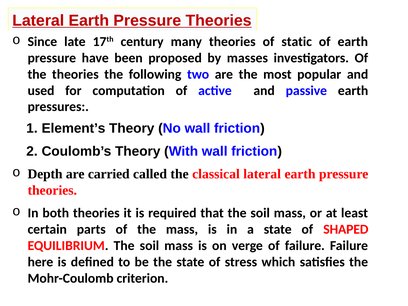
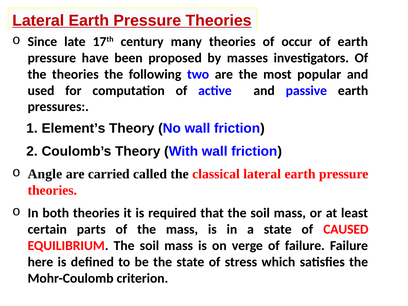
static: static -> occur
Depth: Depth -> Angle
SHAPED: SHAPED -> CAUSED
